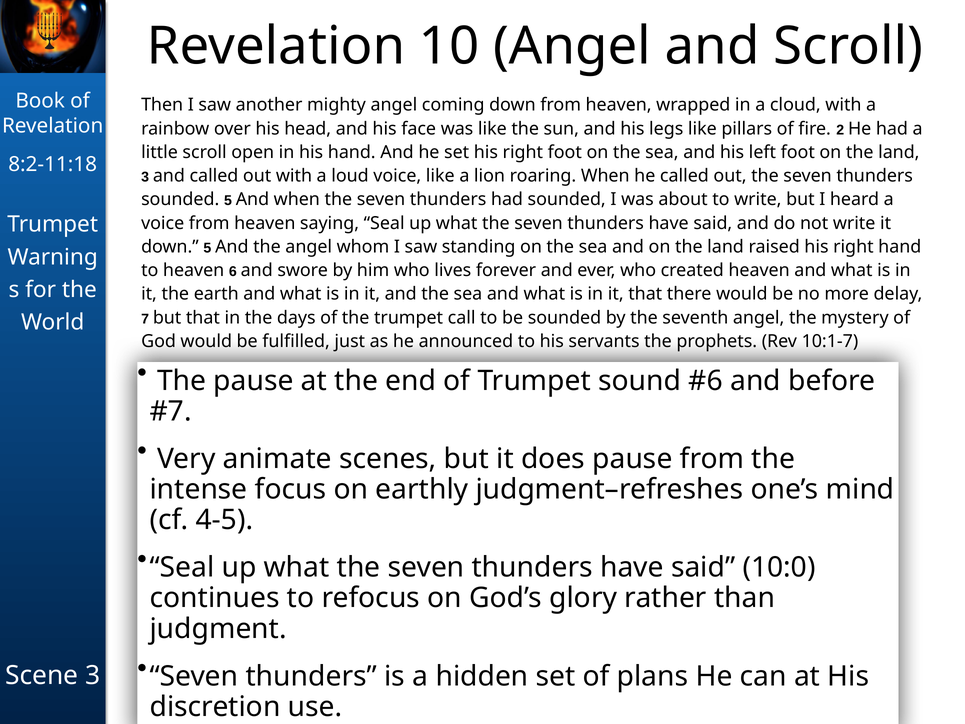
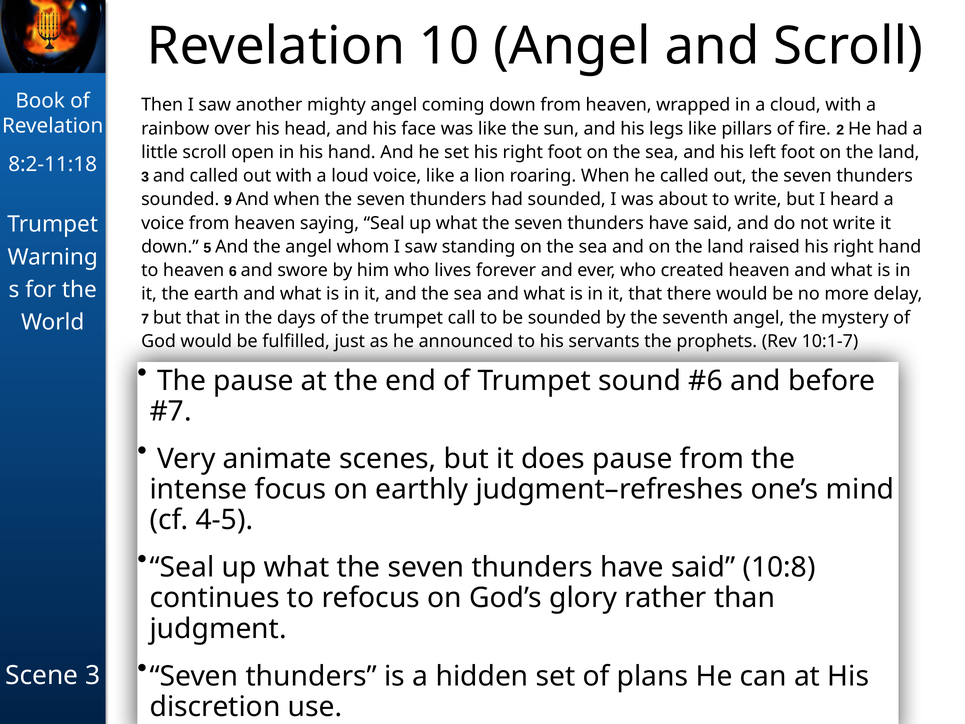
sounded 5: 5 -> 9
10:0: 10:0 -> 10:8
